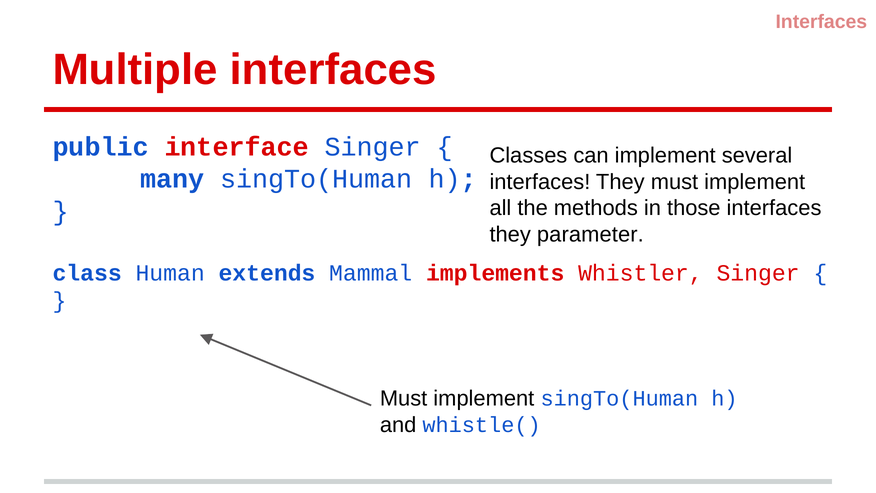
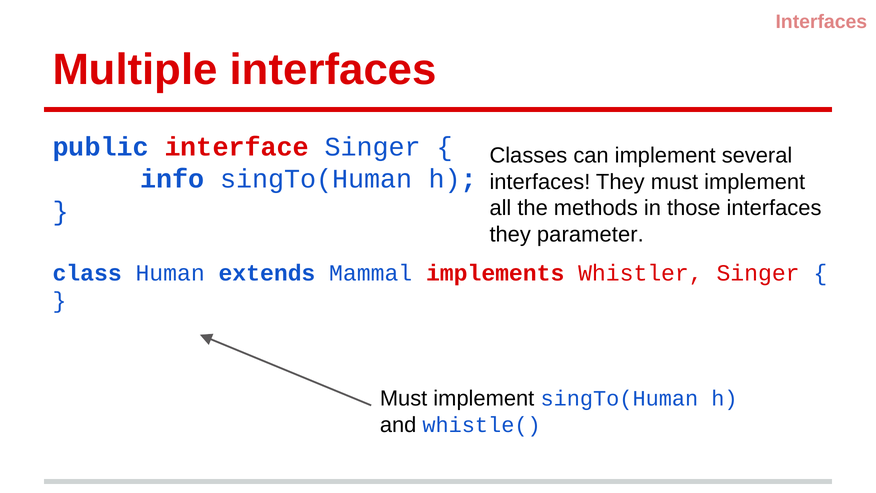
many: many -> info
